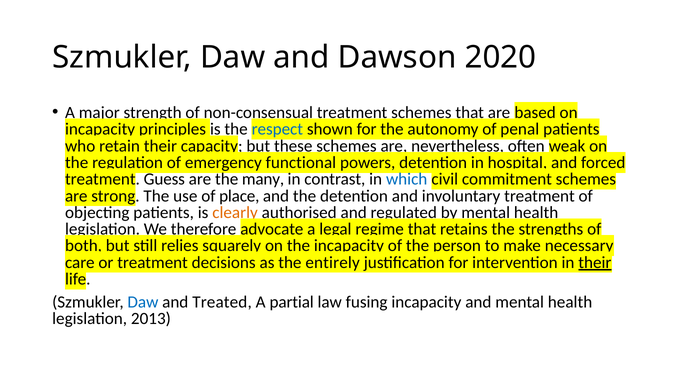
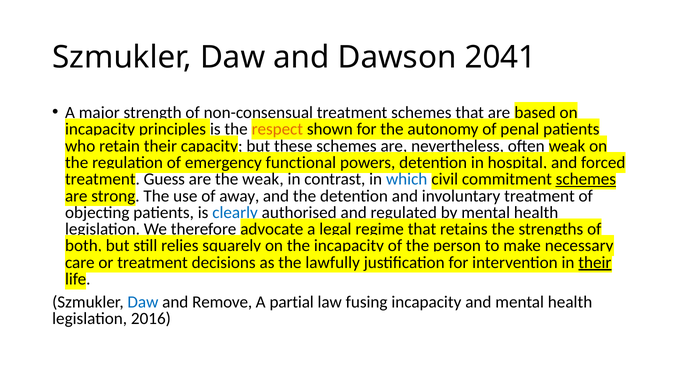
2020: 2020 -> 2041
respect colour: blue -> orange
the many: many -> weak
schemes at (586, 179) underline: none -> present
place: place -> away
clearly colour: orange -> blue
entirely: entirely -> lawfully
Treated: Treated -> Remove
2013: 2013 -> 2016
